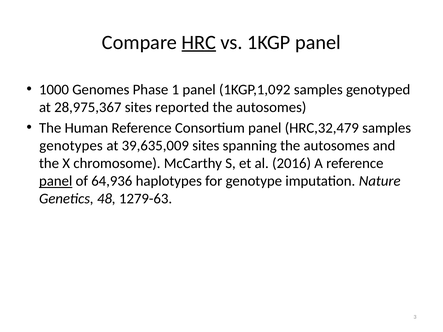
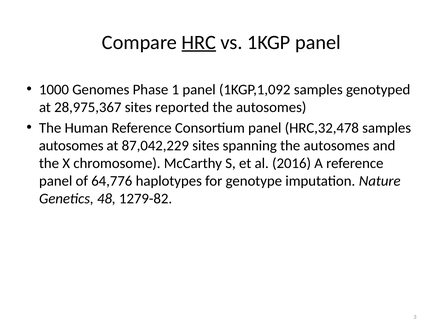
HRC,32,479: HRC,32,479 -> HRC,32,478
genotypes at (71, 146): genotypes -> autosomes
39,635,009: 39,635,009 -> 87,042,229
panel at (56, 181) underline: present -> none
64,936: 64,936 -> 64,776
1279-63: 1279-63 -> 1279-82
